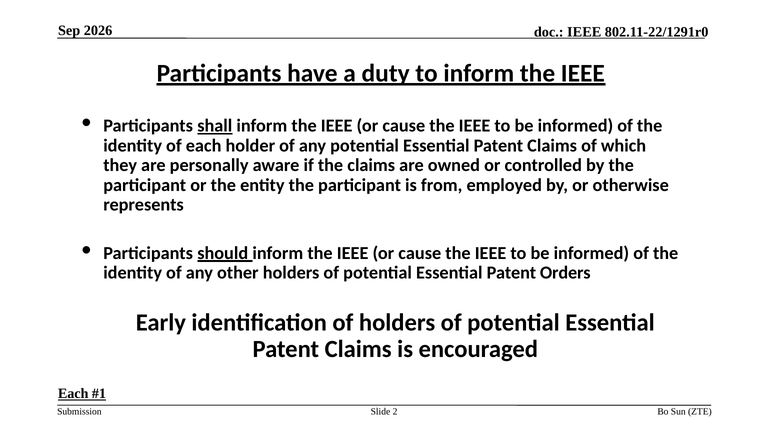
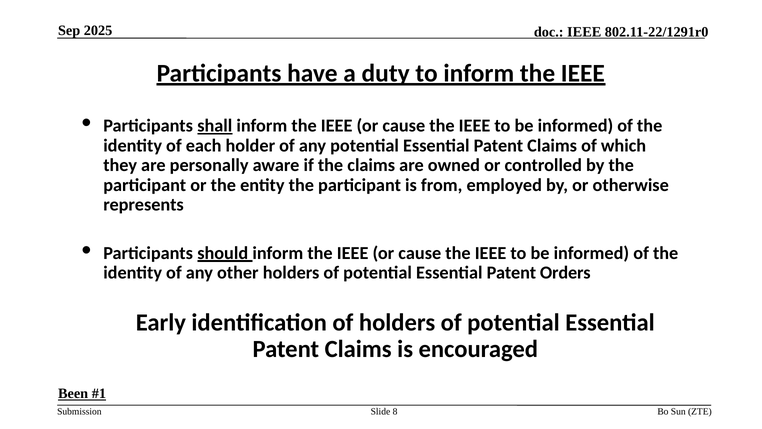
2026: 2026 -> 2025
Each at (73, 393): Each -> Been
2: 2 -> 8
